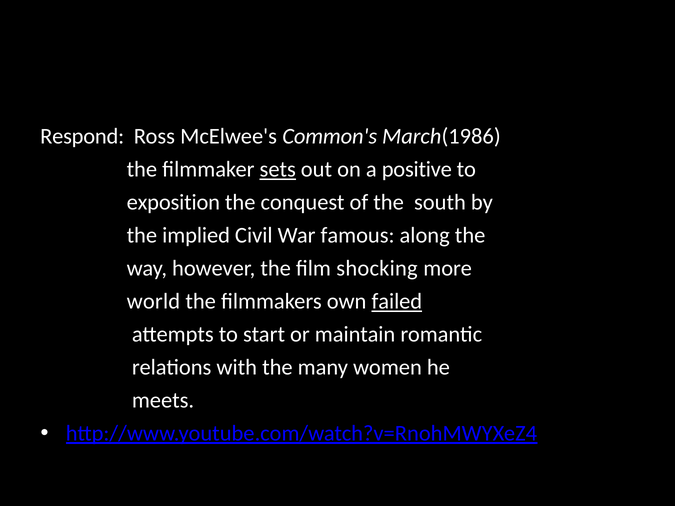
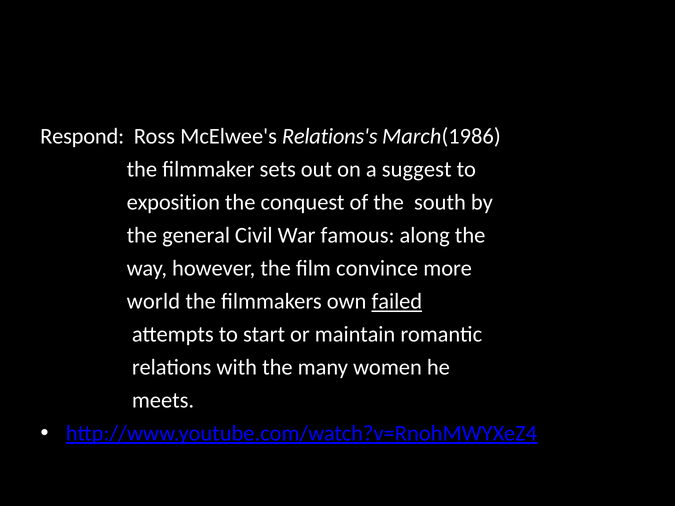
Common's: Common's -> Relations's
sets underline: present -> none
positive: positive -> suggest
implied: implied -> general
shocking: shocking -> convince
